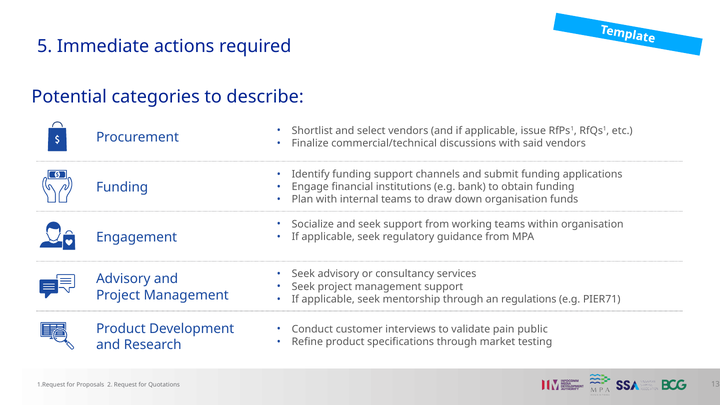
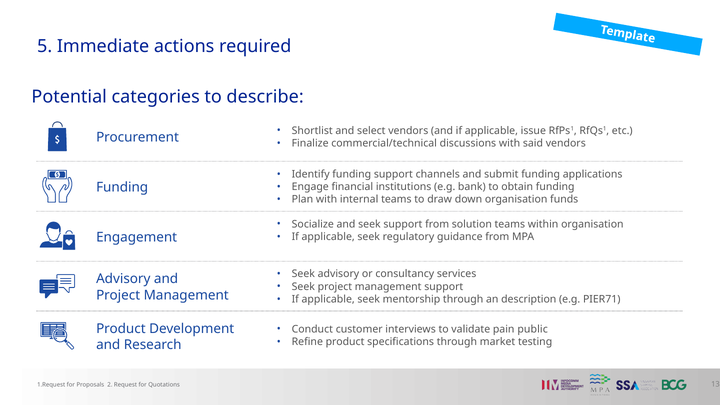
working: working -> solution
regulations: regulations -> description
